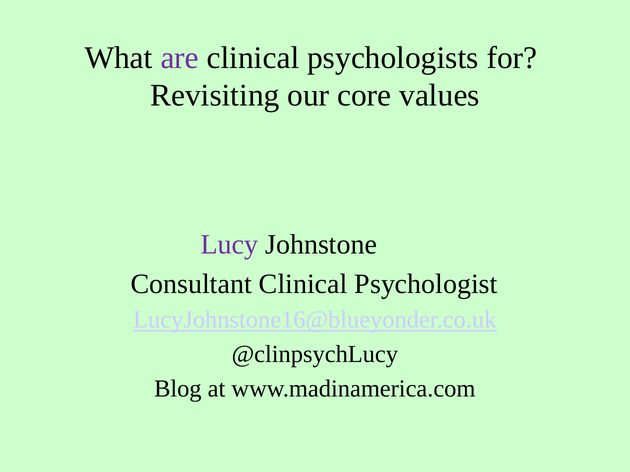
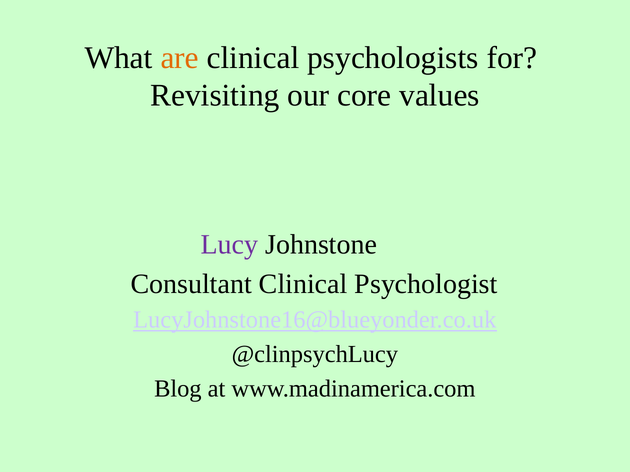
are colour: purple -> orange
